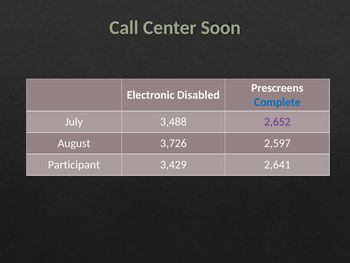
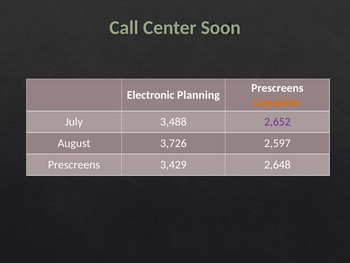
Disabled: Disabled -> Planning
Complete colour: blue -> orange
Participant at (74, 165): Participant -> Prescreens
2,641: 2,641 -> 2,648
